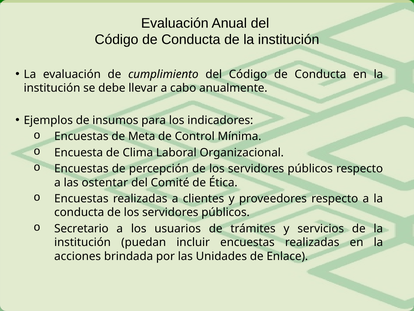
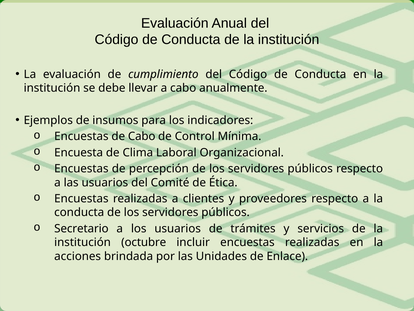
de Meta: Meta -> Cabo
las ostentar: ostentar -> usuarios
puedan: puedan -> octubre
